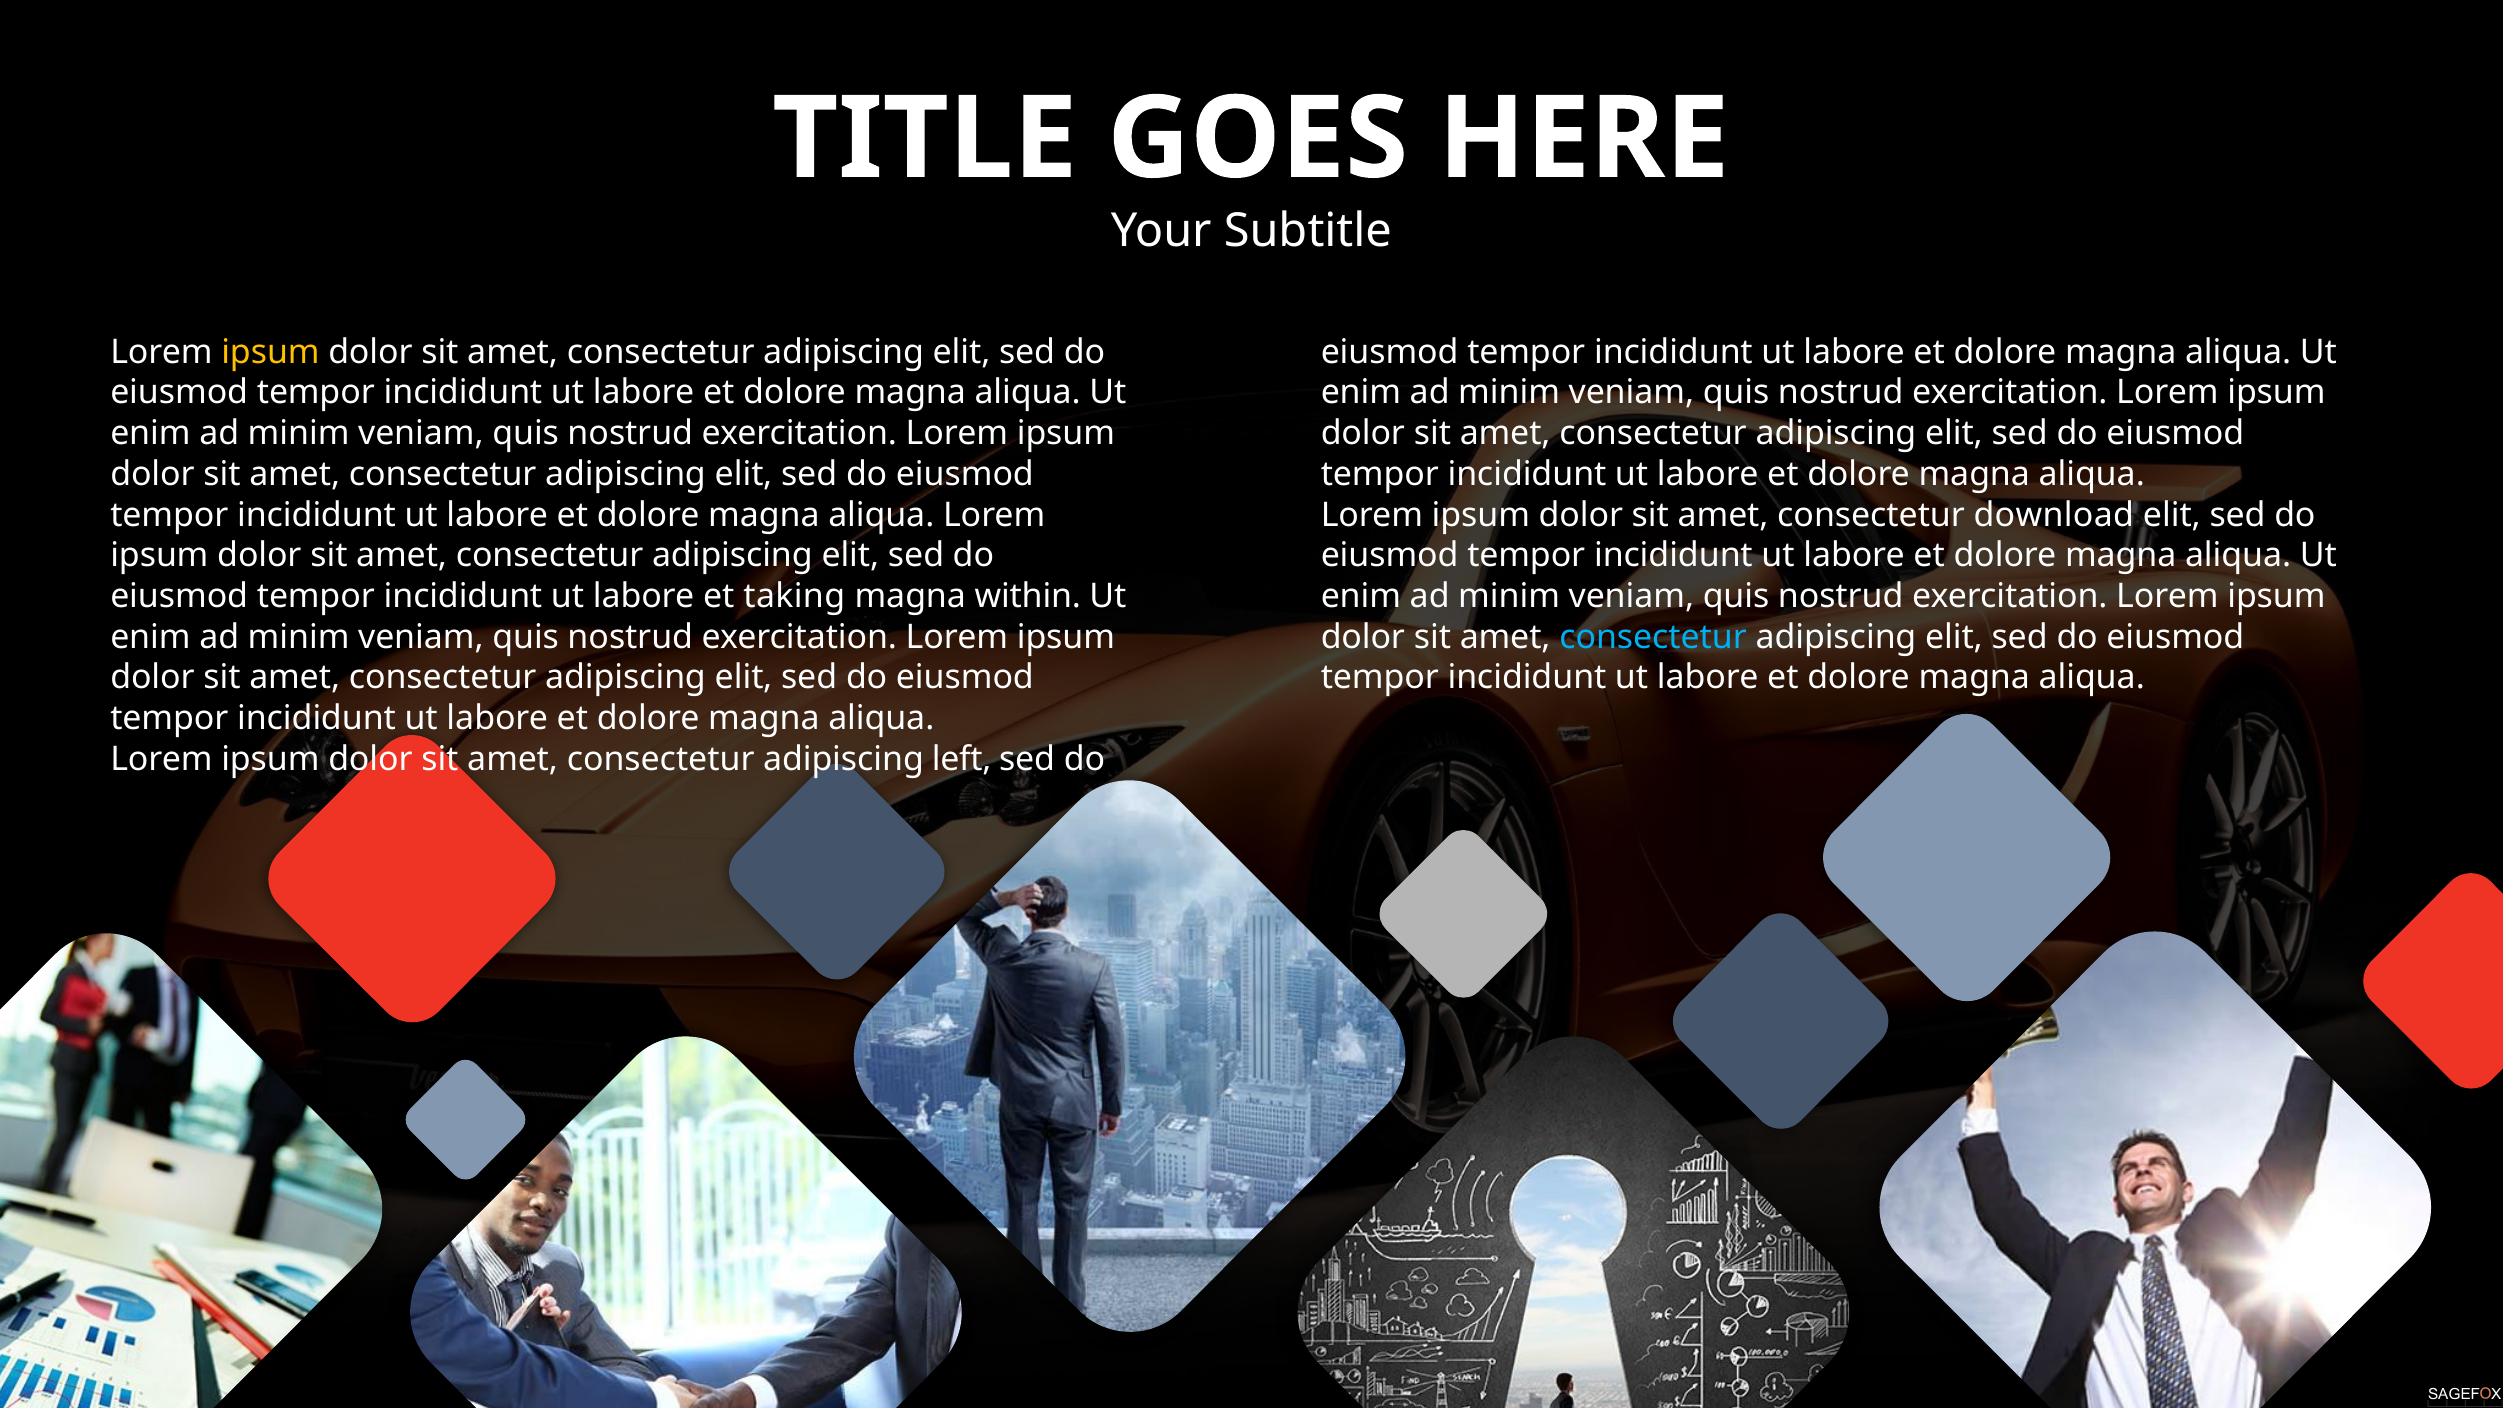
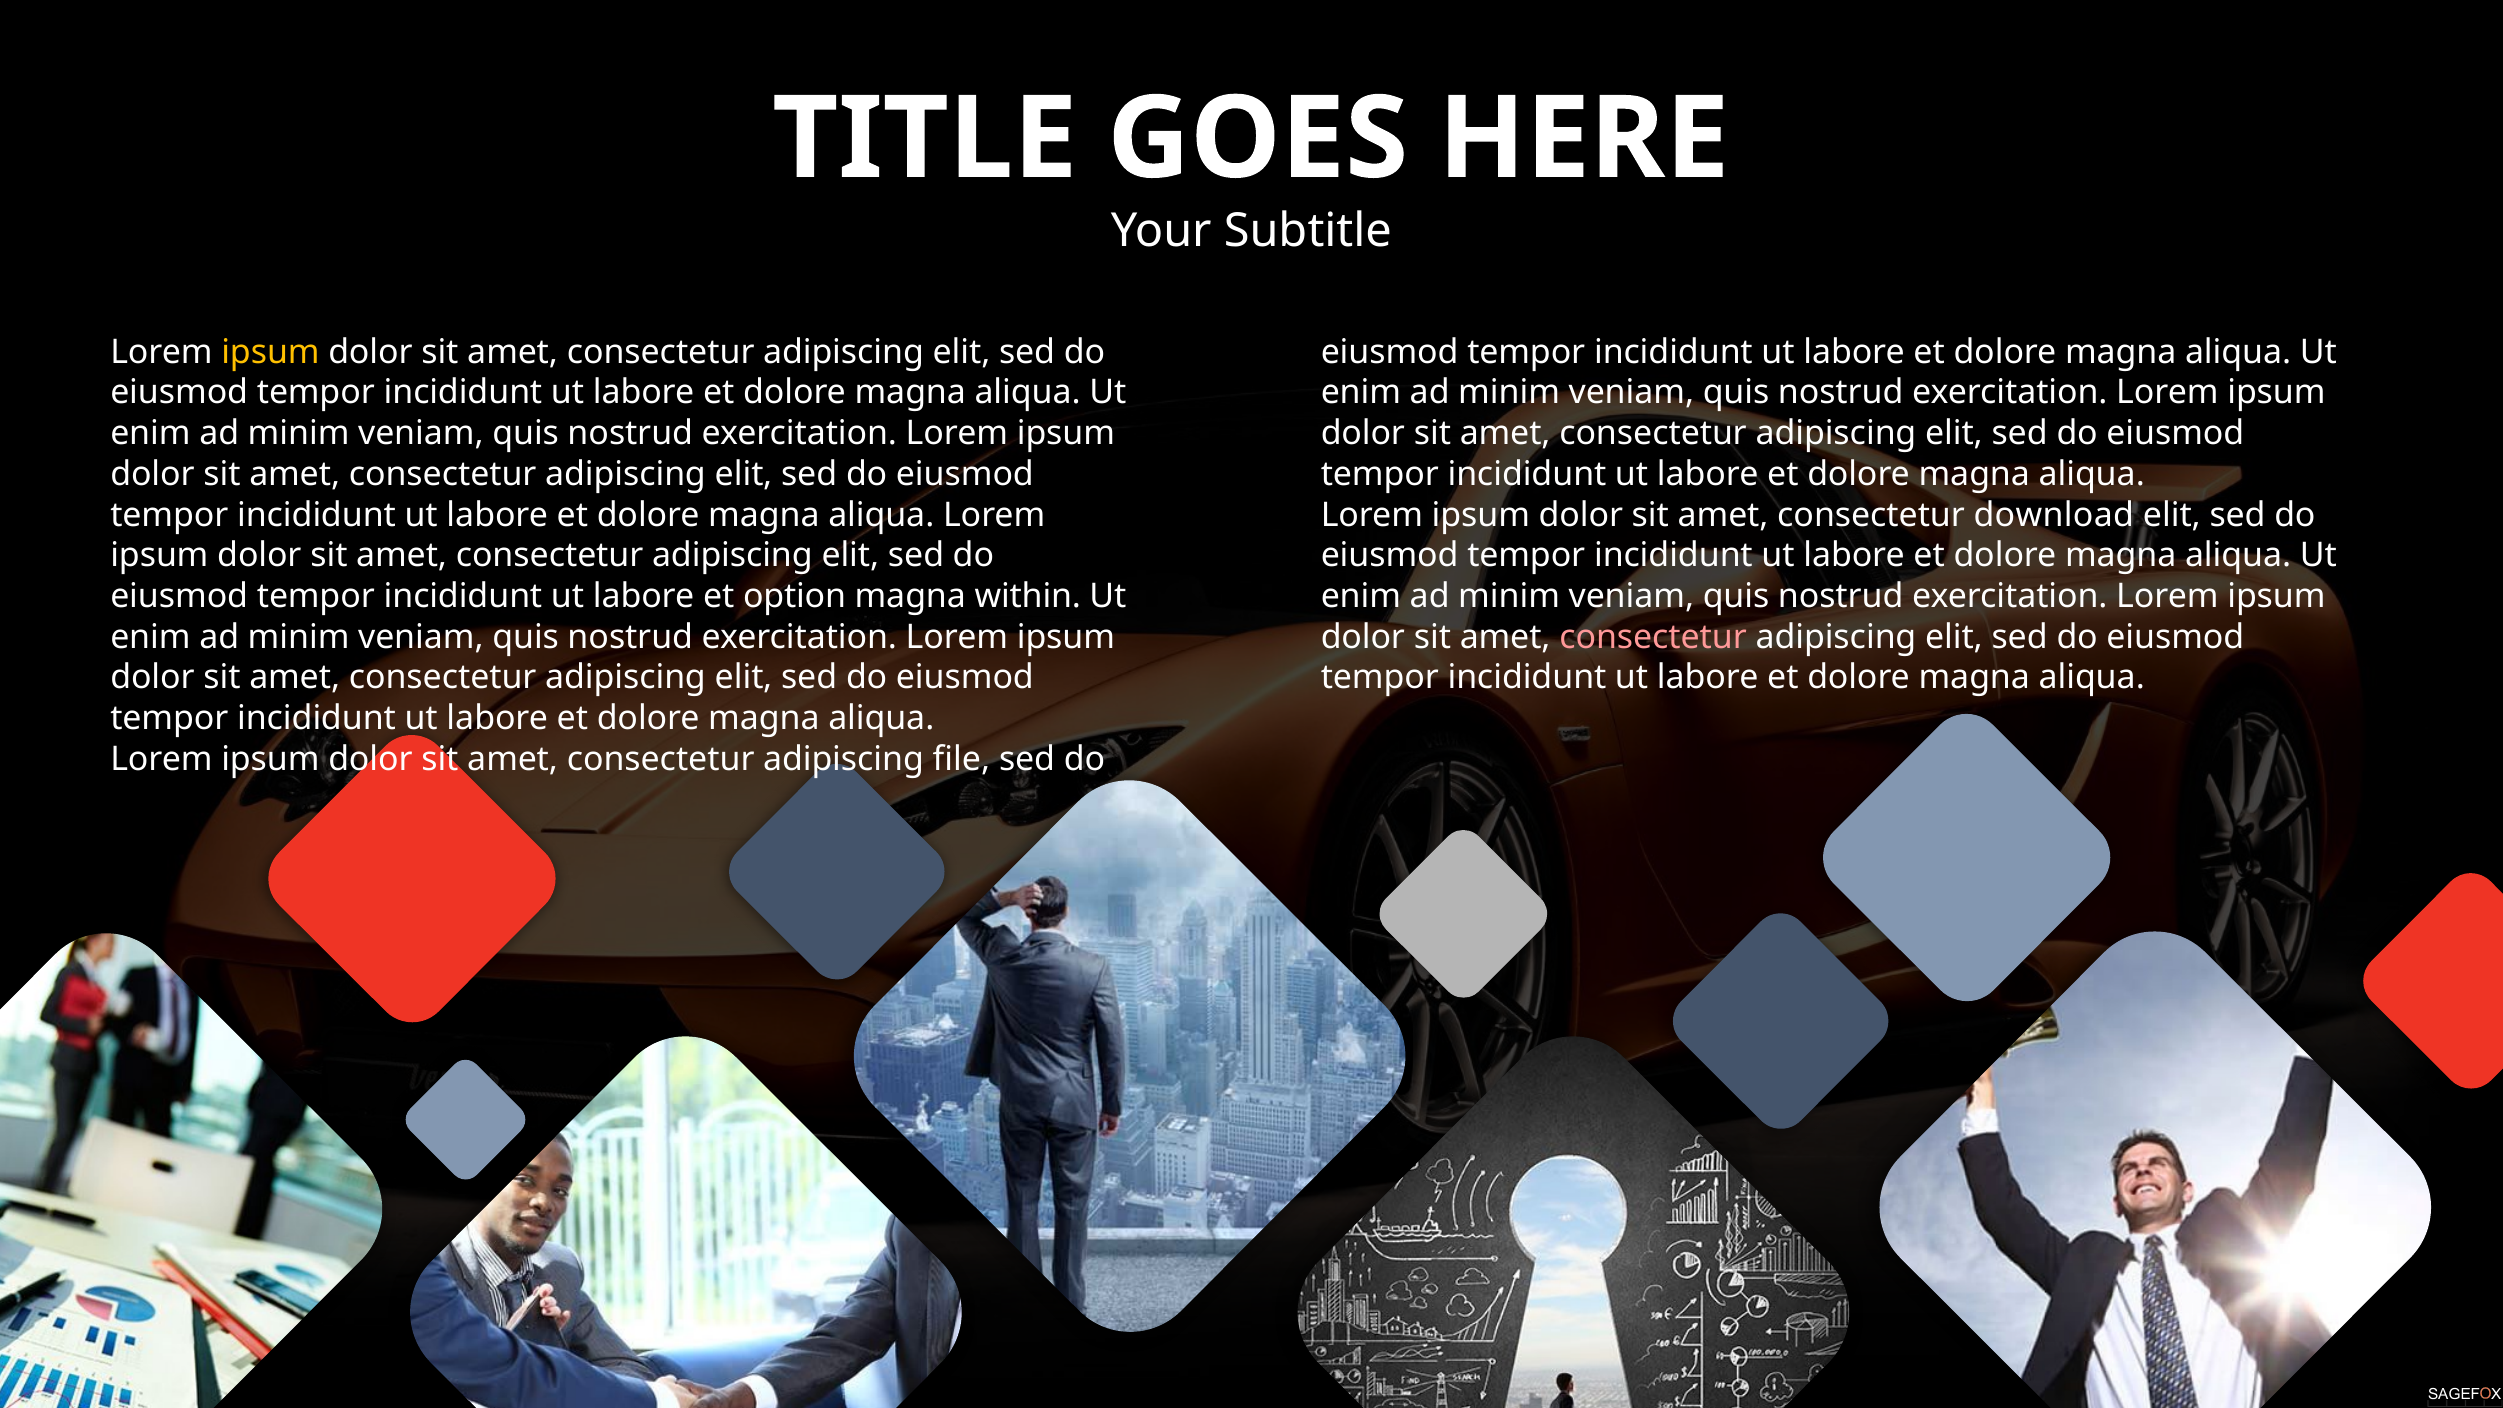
taking: taking -> option
consectetur at (1653, 637) colour: light blue -> pink
left: left -> file
